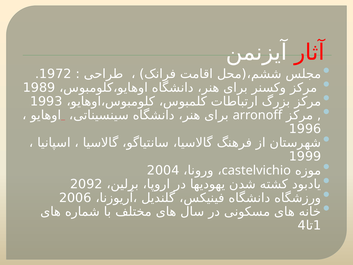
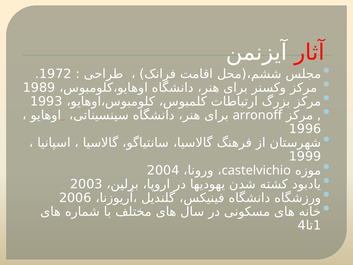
2092: 2092 -> 2003
